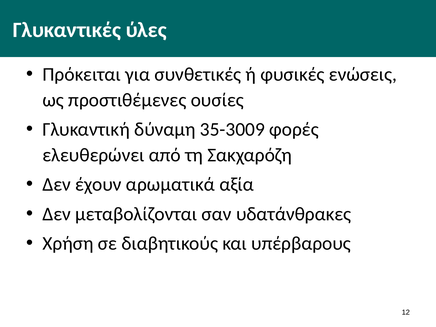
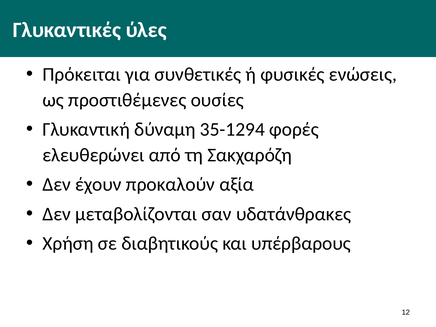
35-3009: 35-3009 -> 35-1294
αρωματικά: αρωματικά -> προκαλούν
